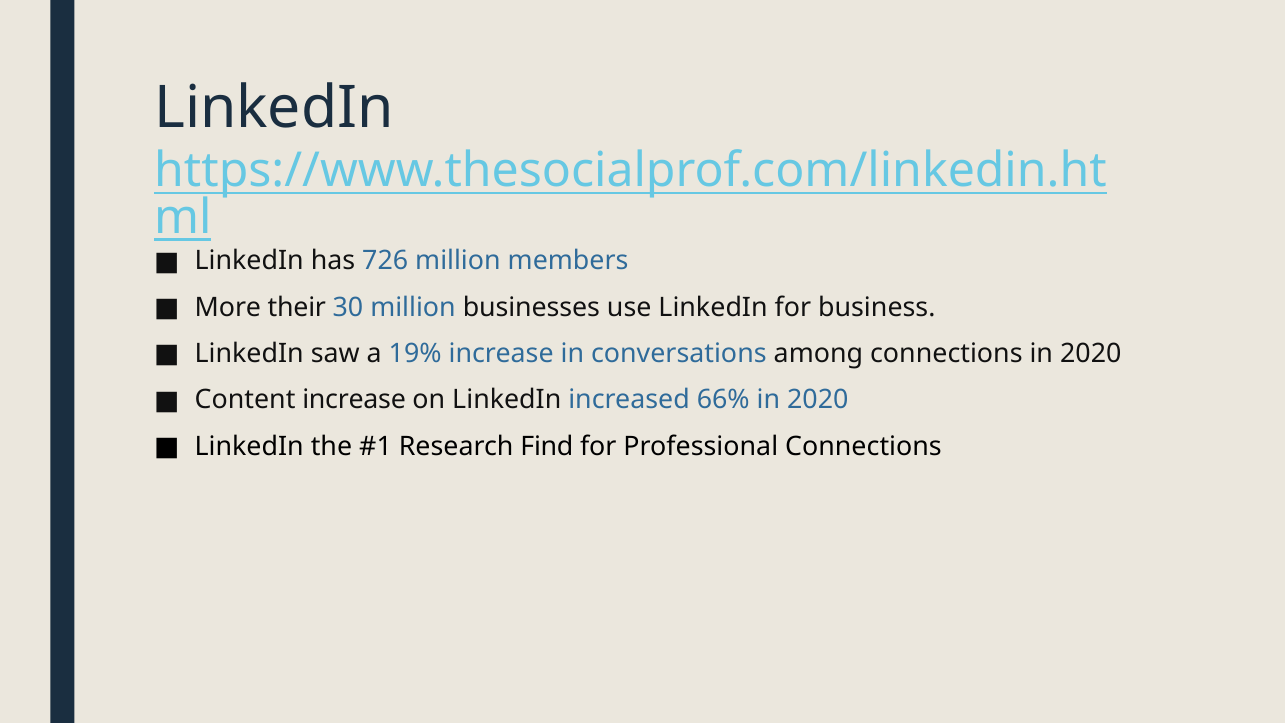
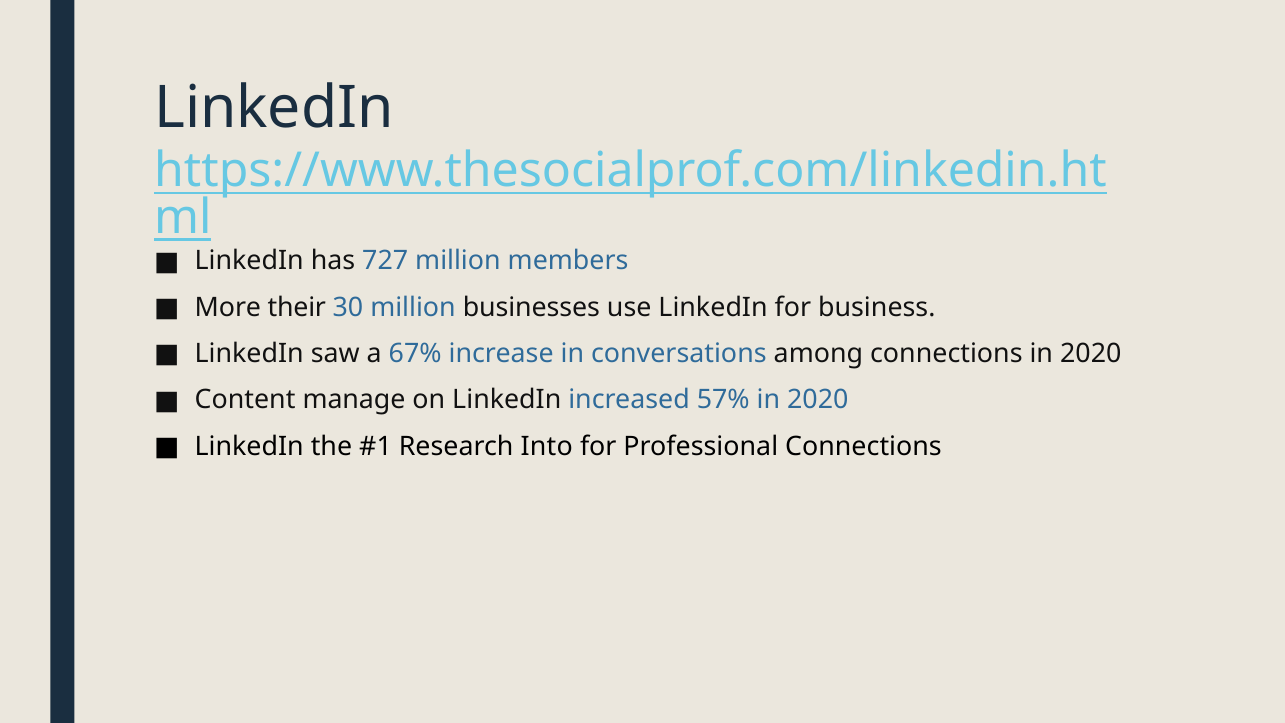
726: 726 -> 727
19%: 19% -> 67%
Content increase: increase -> manage
66%: 66% -> 57%
Find: Find -> Into
